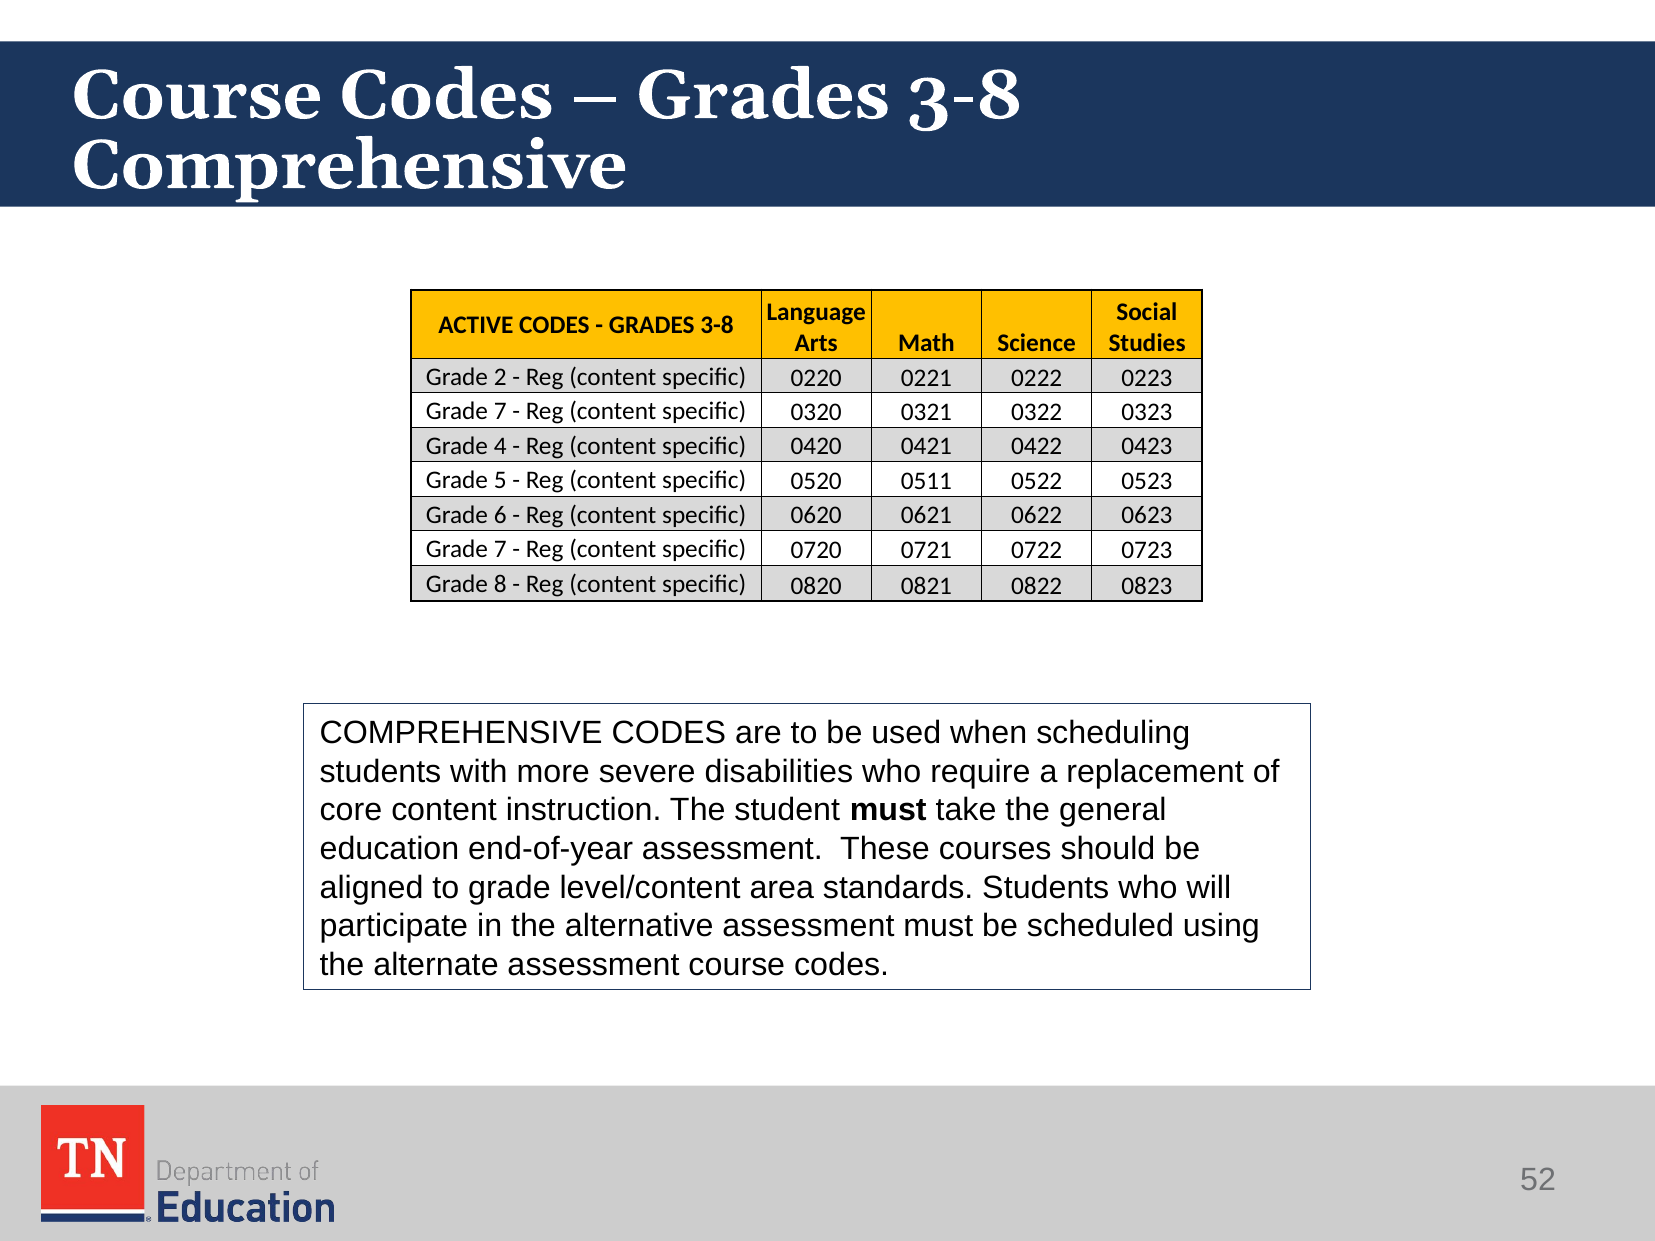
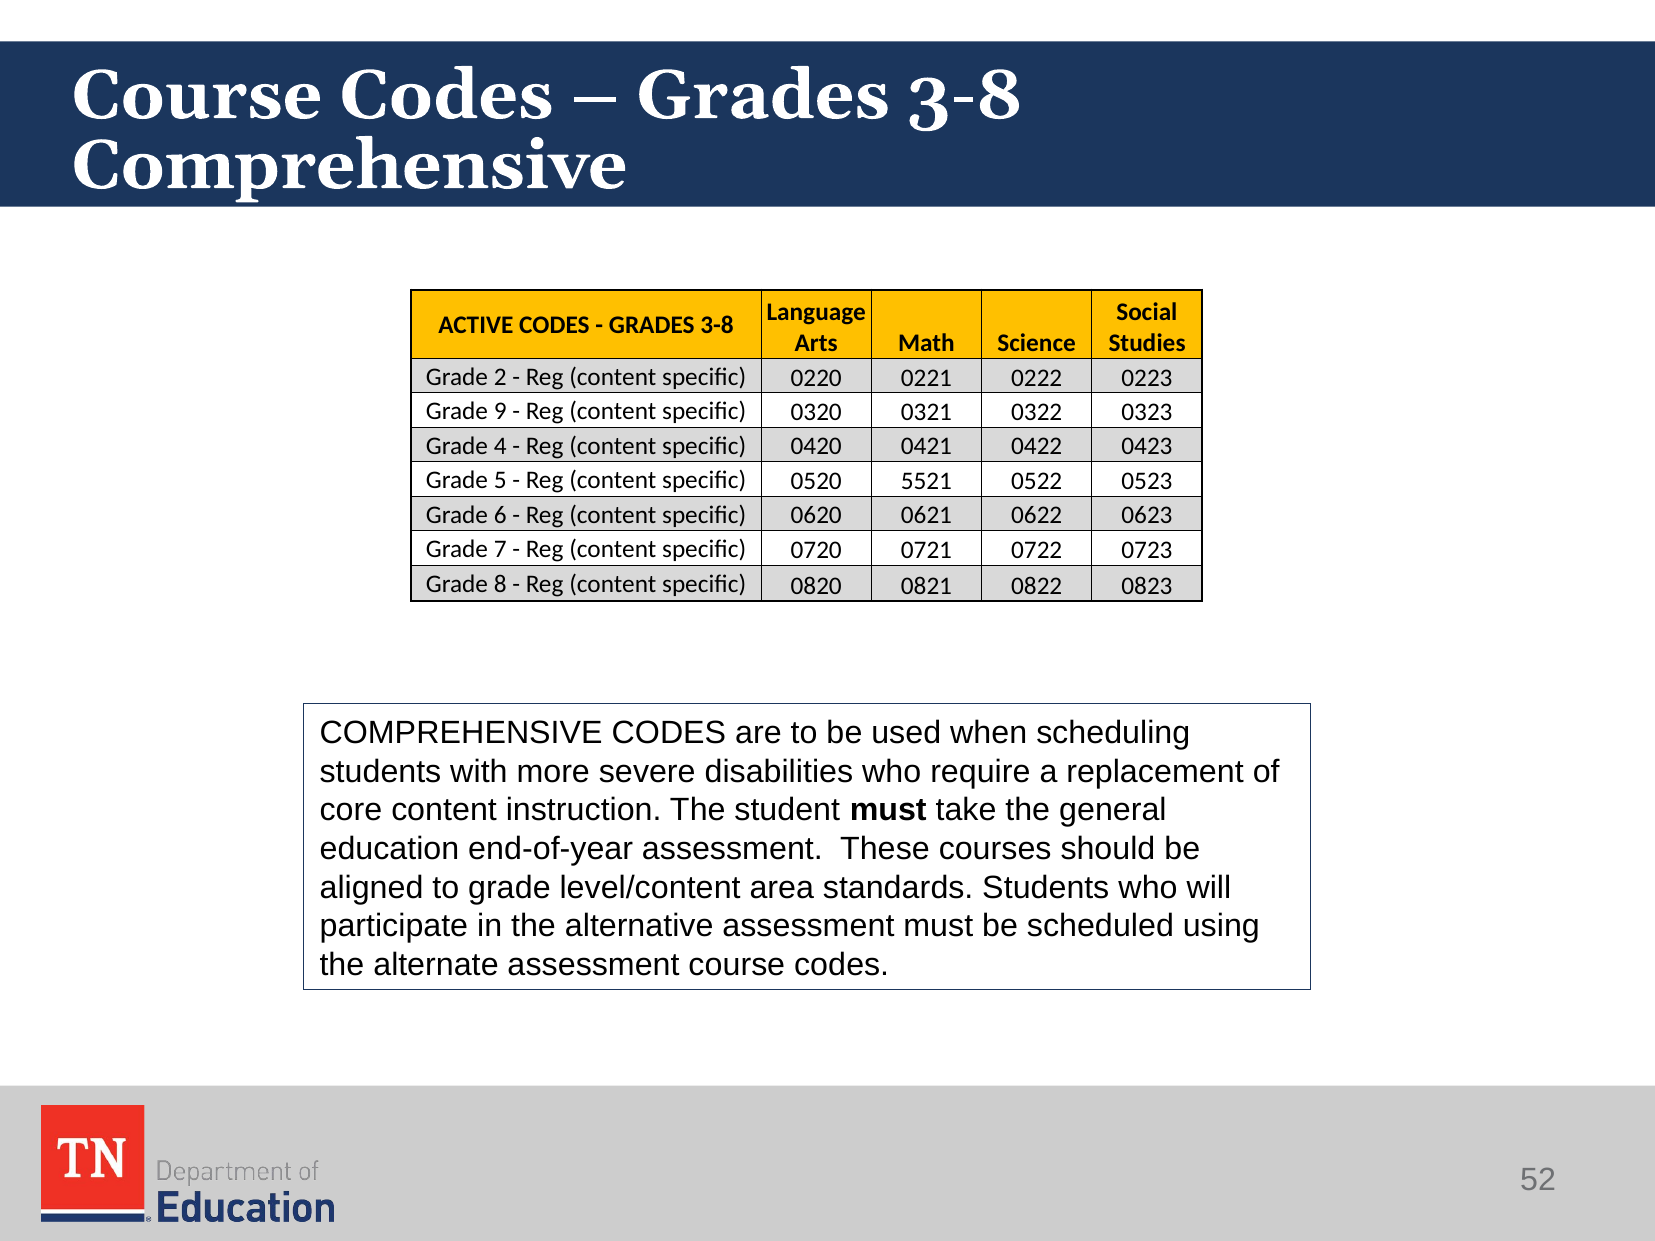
7 at (500, 411): 7 -> 9
0511: 0511 -> 5521
